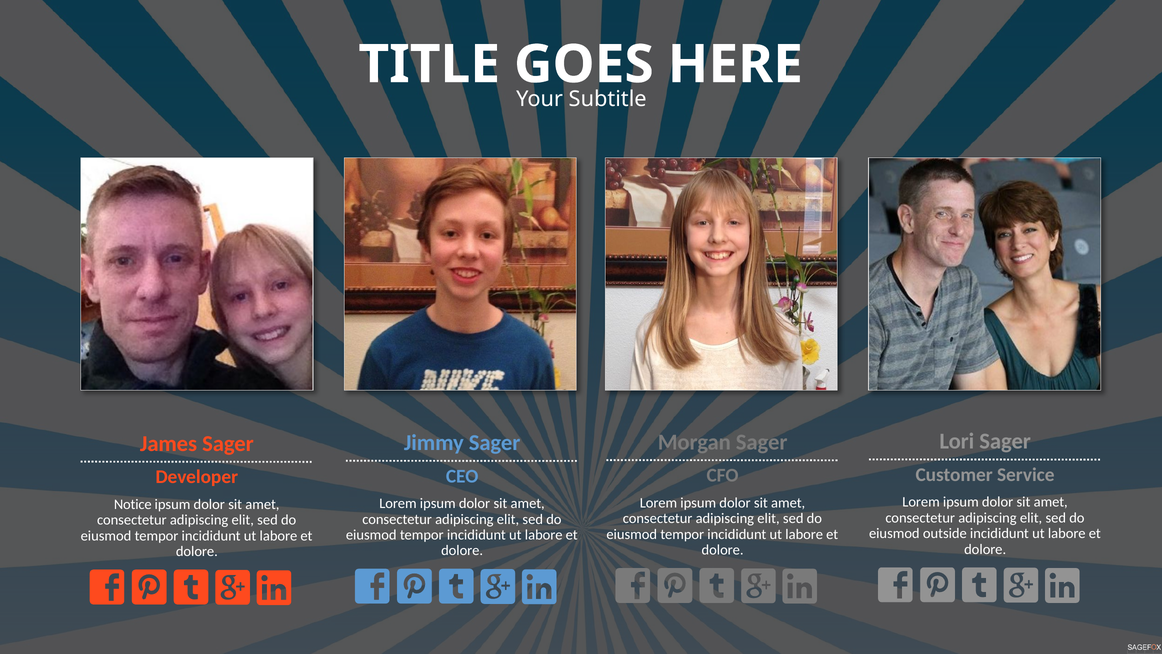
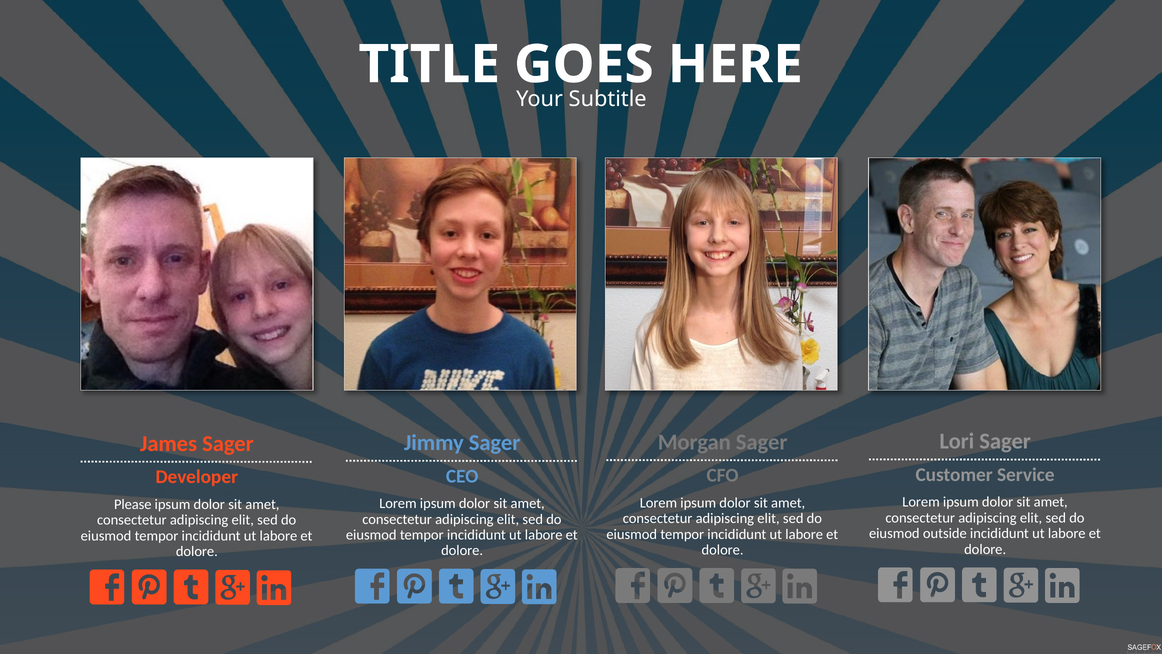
Notice: Notice -> Please
